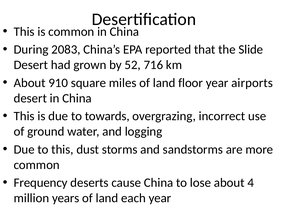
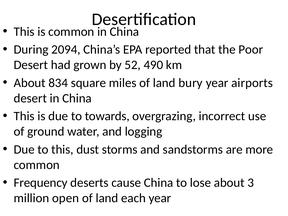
2083: 2083 -> 2094
Slide: Slide -> Poor
716: 716 -> 490
910: 910 -> 834
floor: floor -> bury
4: 4 -> 3
years: years -> open
